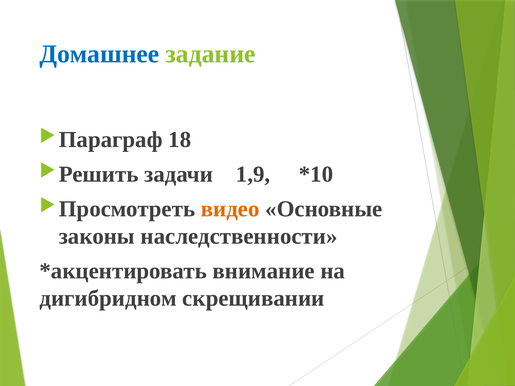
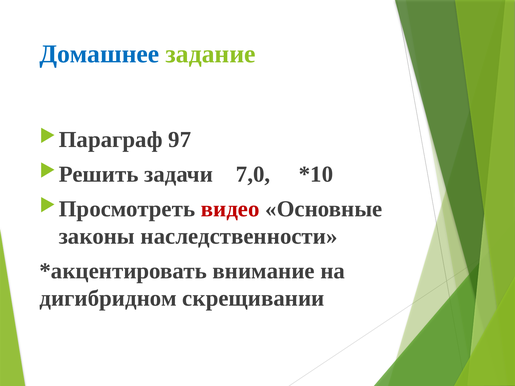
18: 18 -> 97
1,9: 1,9 -> 7,0
видео colour: orange -> red
